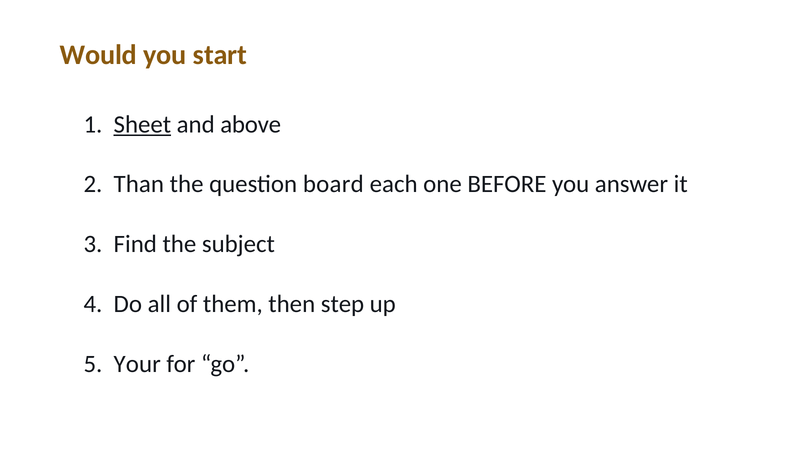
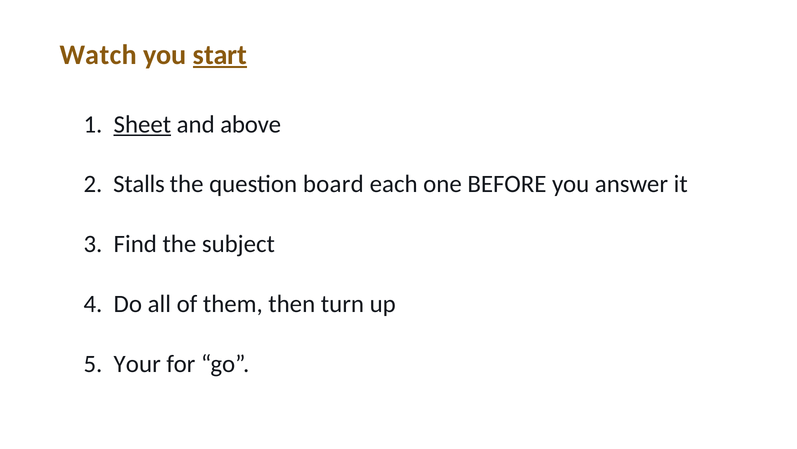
Would: Would -> Watch
start underline: none -> present
Than: Than -> Stalls
step: step -> turn
